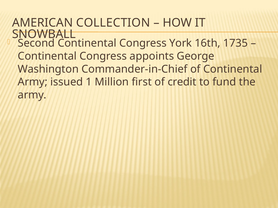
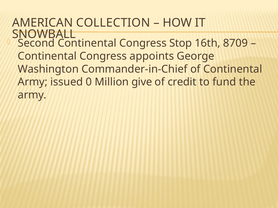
York: York -> Stop
1735: 1735 -> 8709
1: 1 -> 0
first: first -> give
